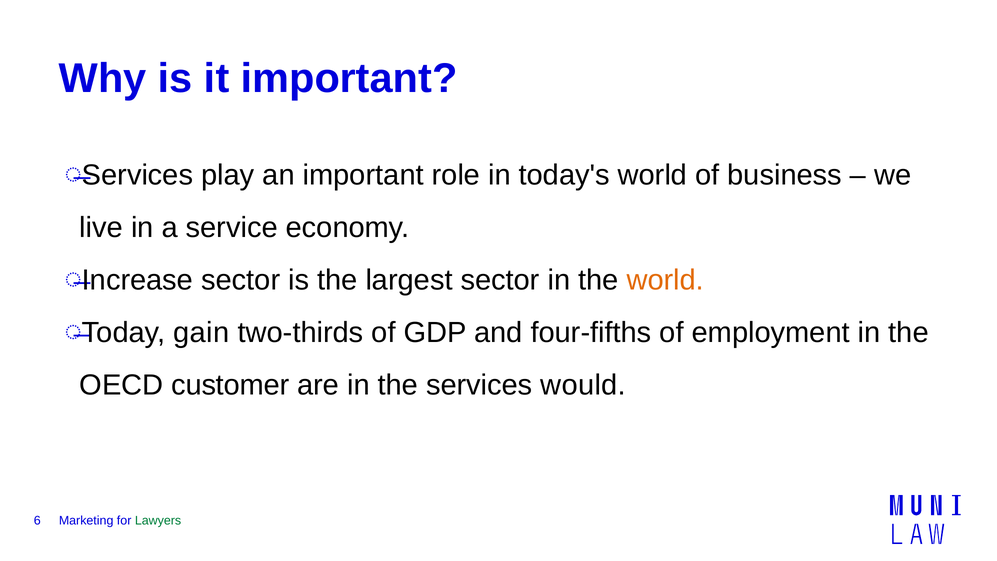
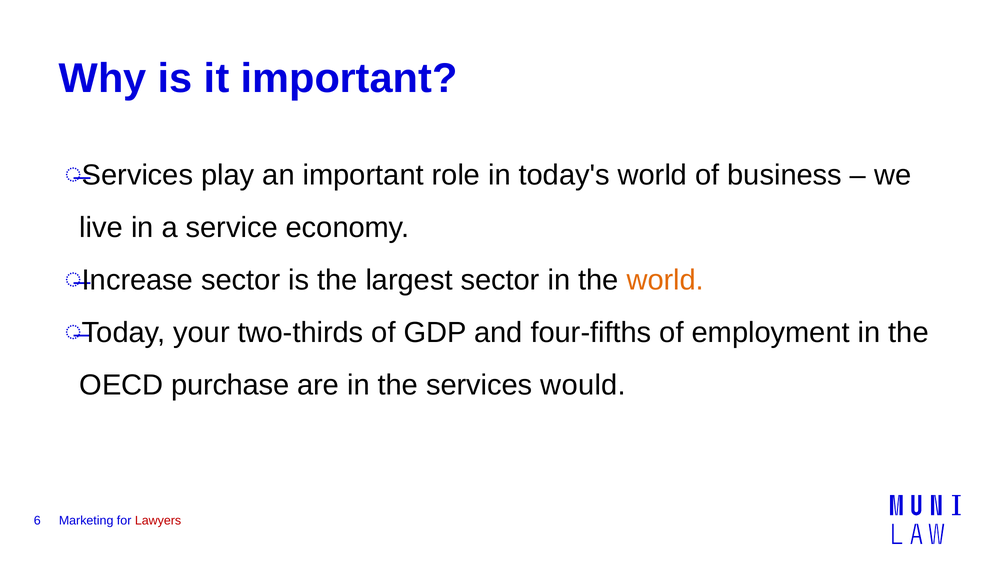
gain: gain -> your
customer: customer -> purchase
Lawyers colour: green -> red
